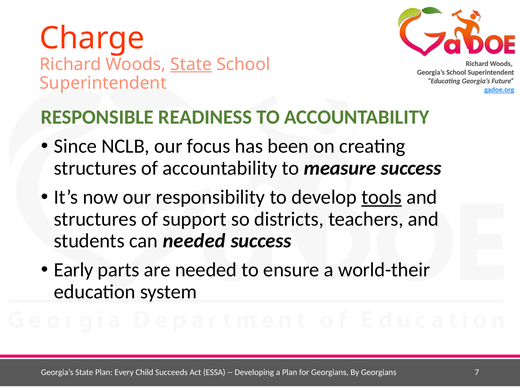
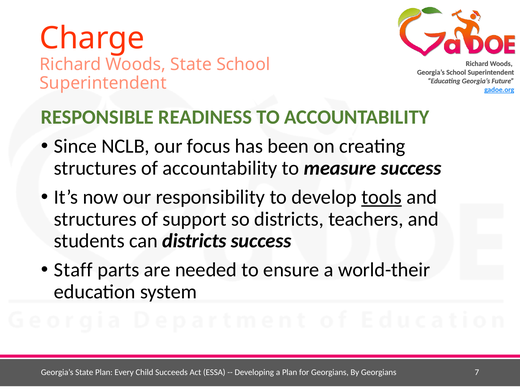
State at (191, 64) underline: present -> none
can needed: needed -> districts
Early: Early -> Staff
